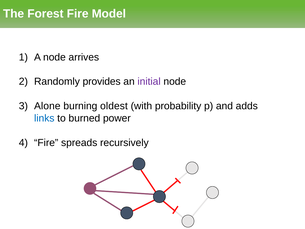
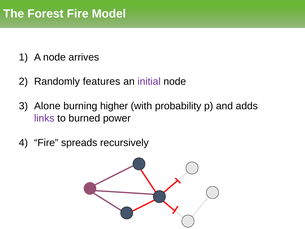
provides: provides -> features
oldest: oldest -> higher
links colour: blue -> purple
